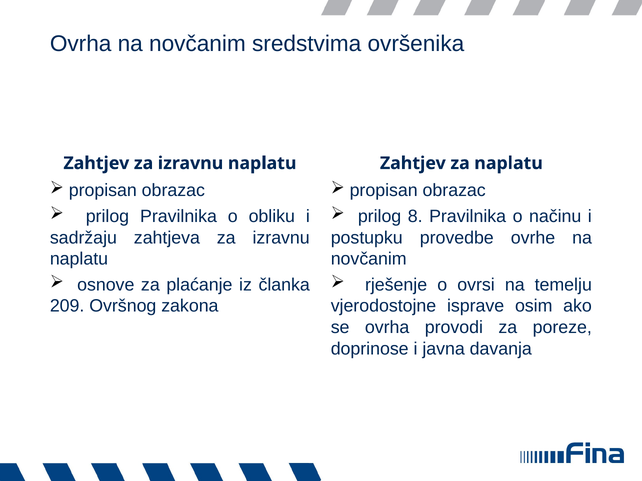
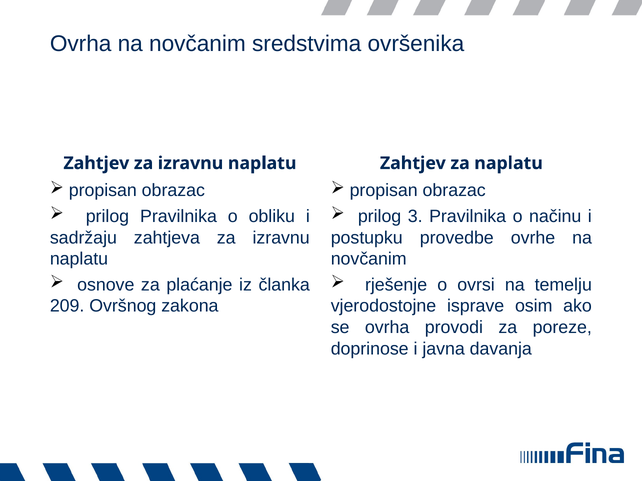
8: 8 -> 3
